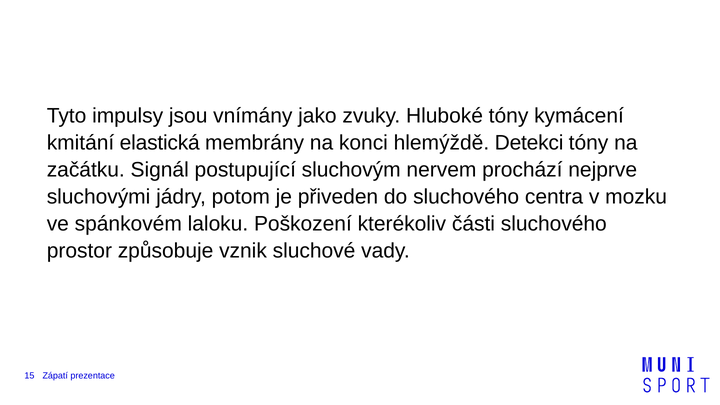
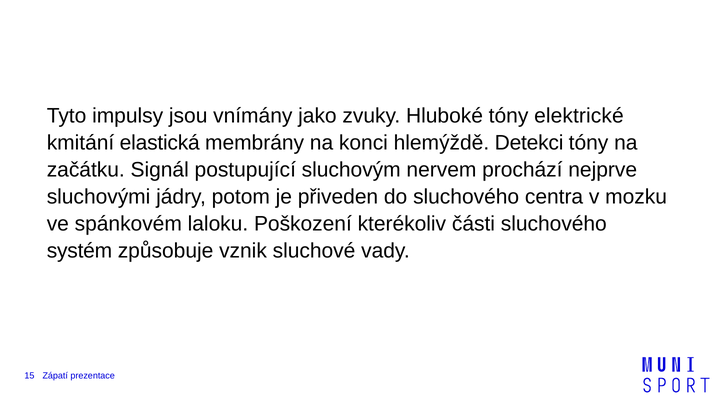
kymácení: kymácení -> elektrické
prostor: prostor -> systém
